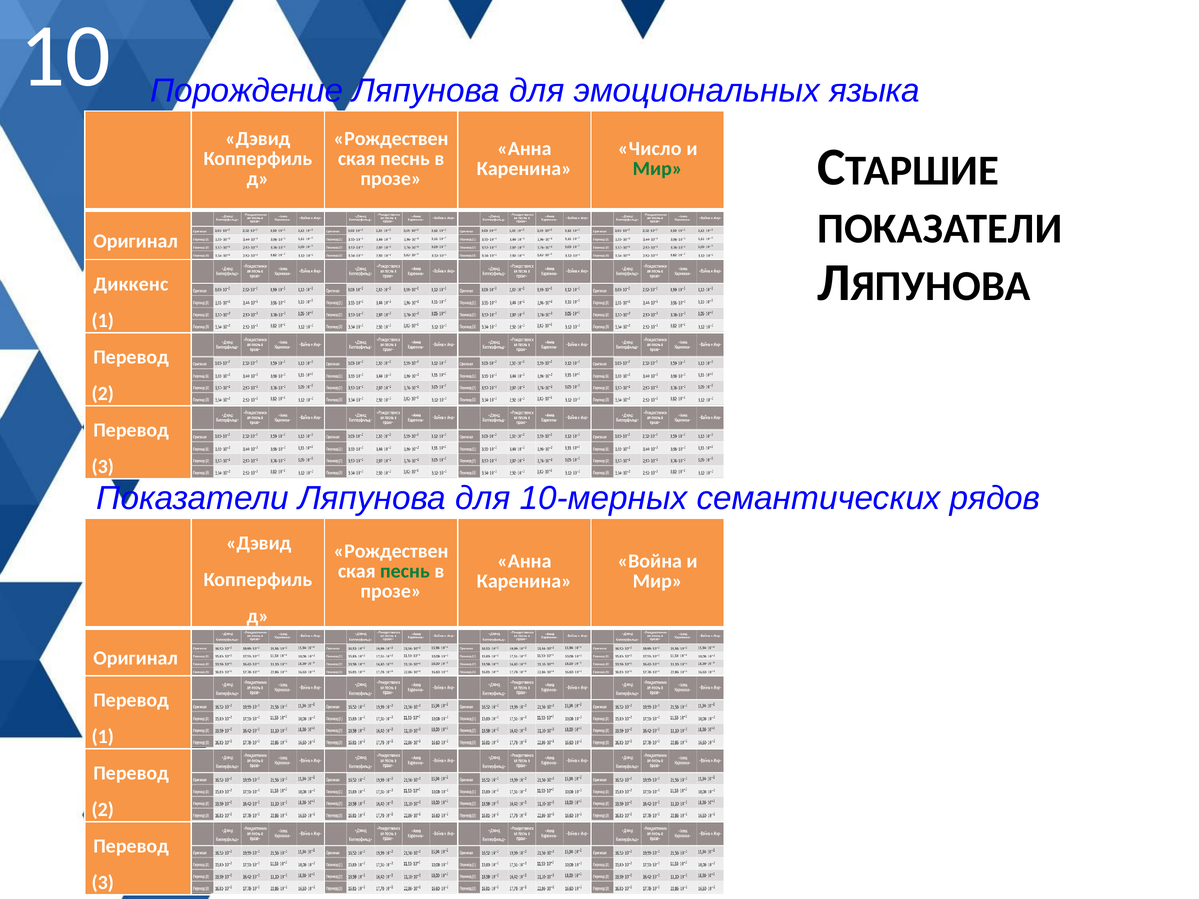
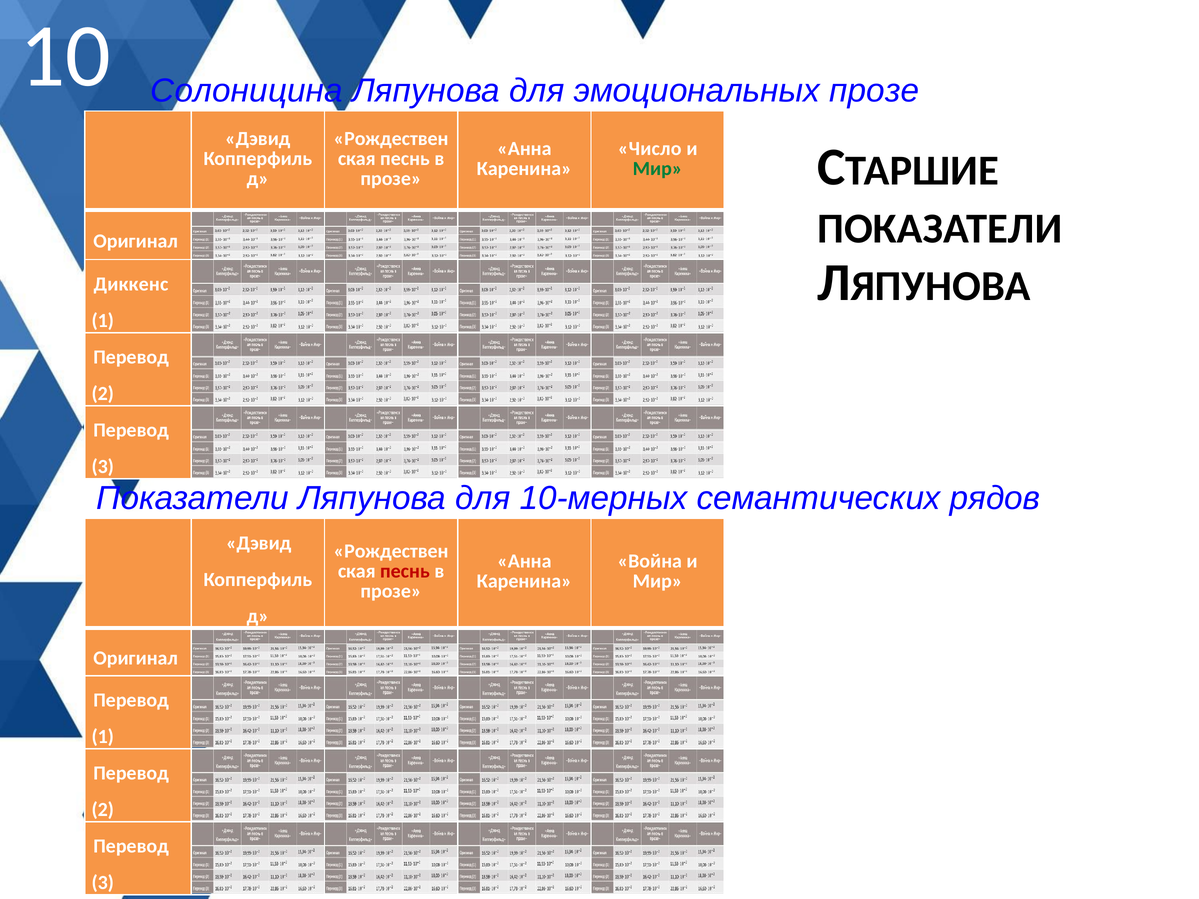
Порождение: Порождение -> Солоницина
эмоциональных языка: языка -> прозе
песнь at (405, 571) colour: green -> red
